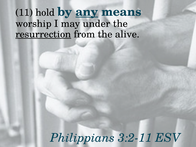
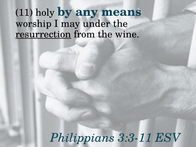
hold: hold -> holy
any underline: present -> none
alive: alive -> wine
3:2-11: 3:2-11 -> 3:3-11
